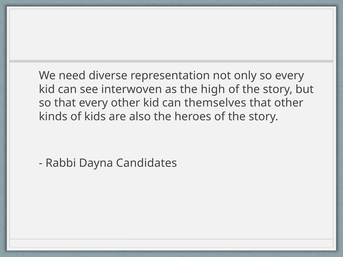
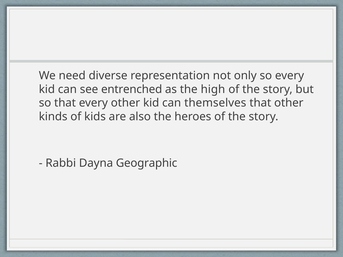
interwoven: interwoven -> entrenched
Candidates: Candidates -> Geographic
